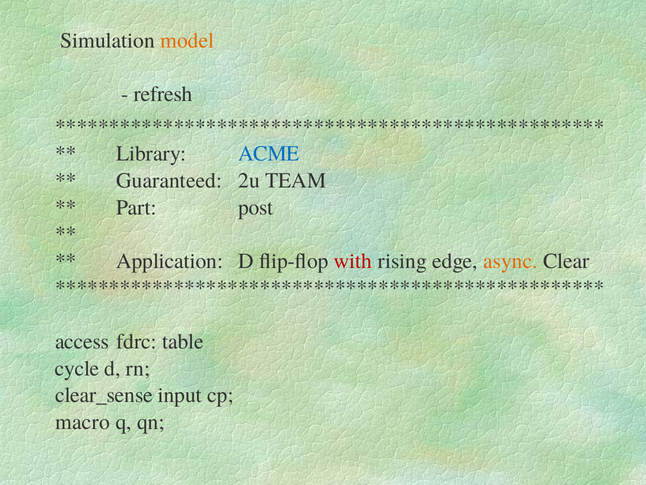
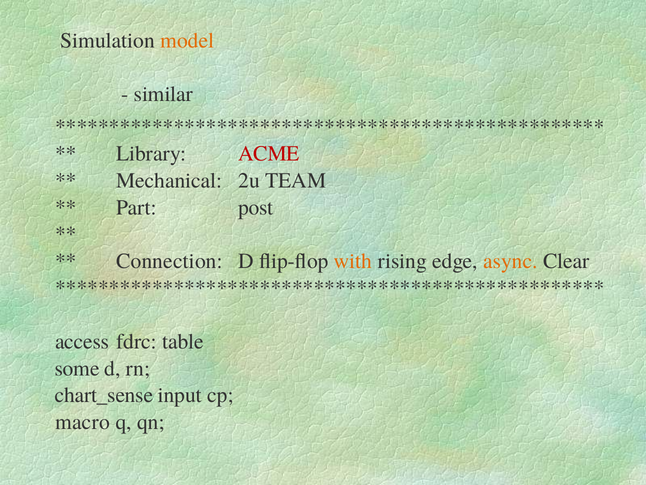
refresh: refresh -> similar
ACME colour: blue -> red
Guaranteed: Guaranteed -> Mechanical
Application: Application -> Connection
with colour: red -> orange
cycle: cycle -> some
clear_sense: clear_sense -> chart_sense
